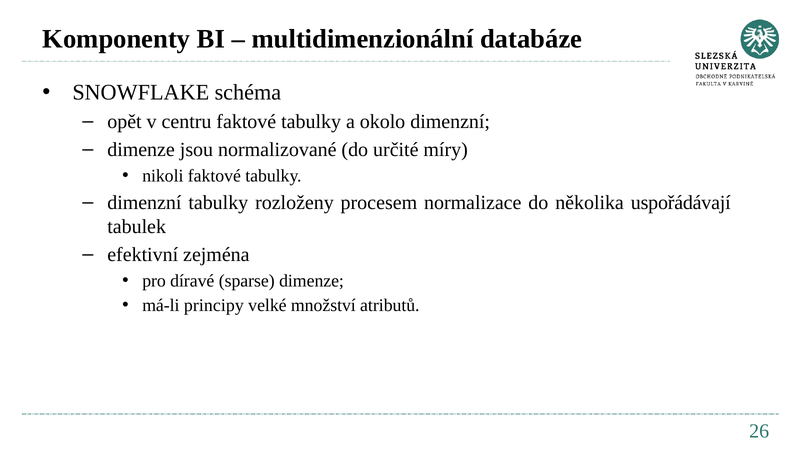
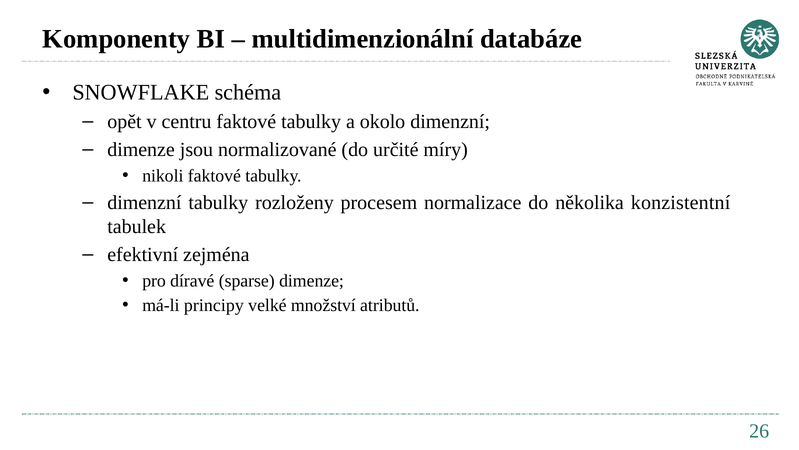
uspořádávají: uspořádávají -> konzistentní
